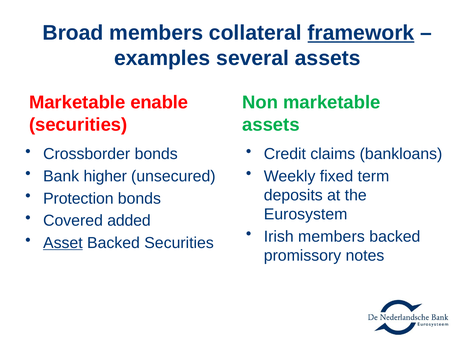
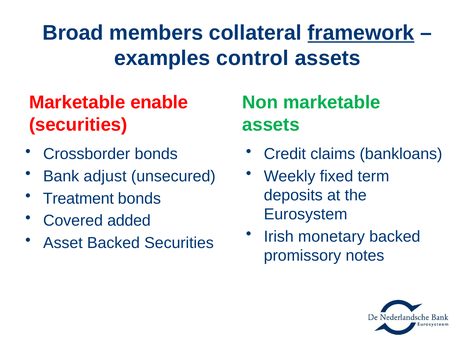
several: several -> control
higher: higher -> adjust
Protection: Protection -> Treatment
Irish members: members -> monetary
Asset underline: present -> none
